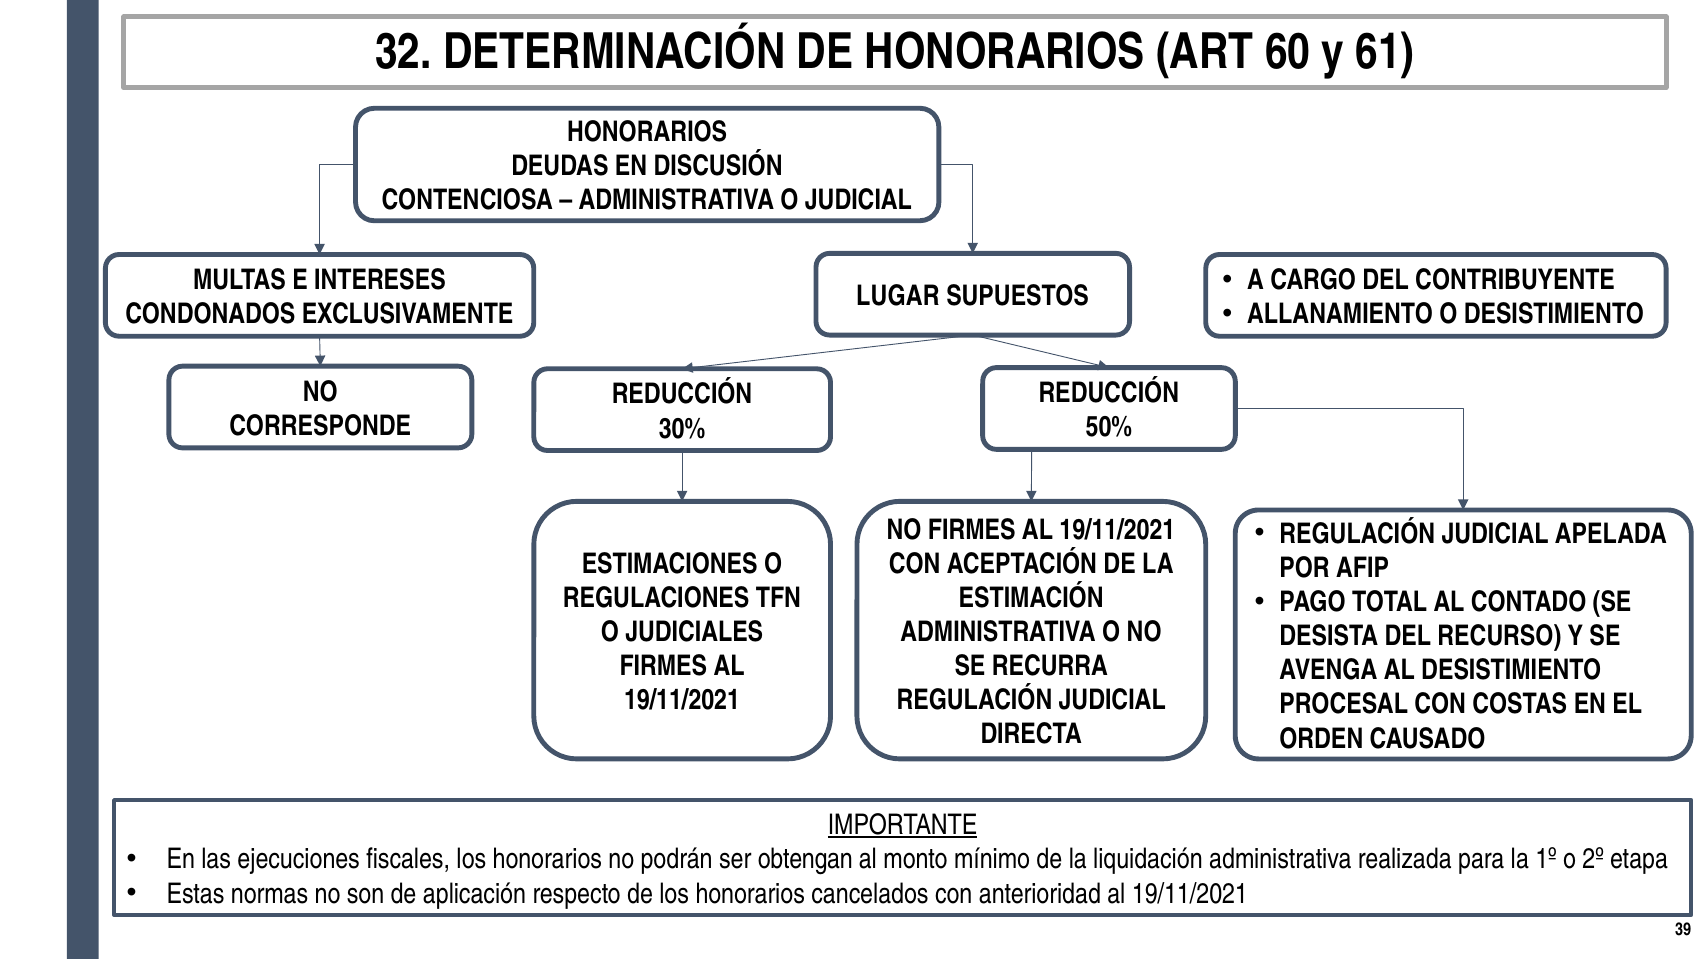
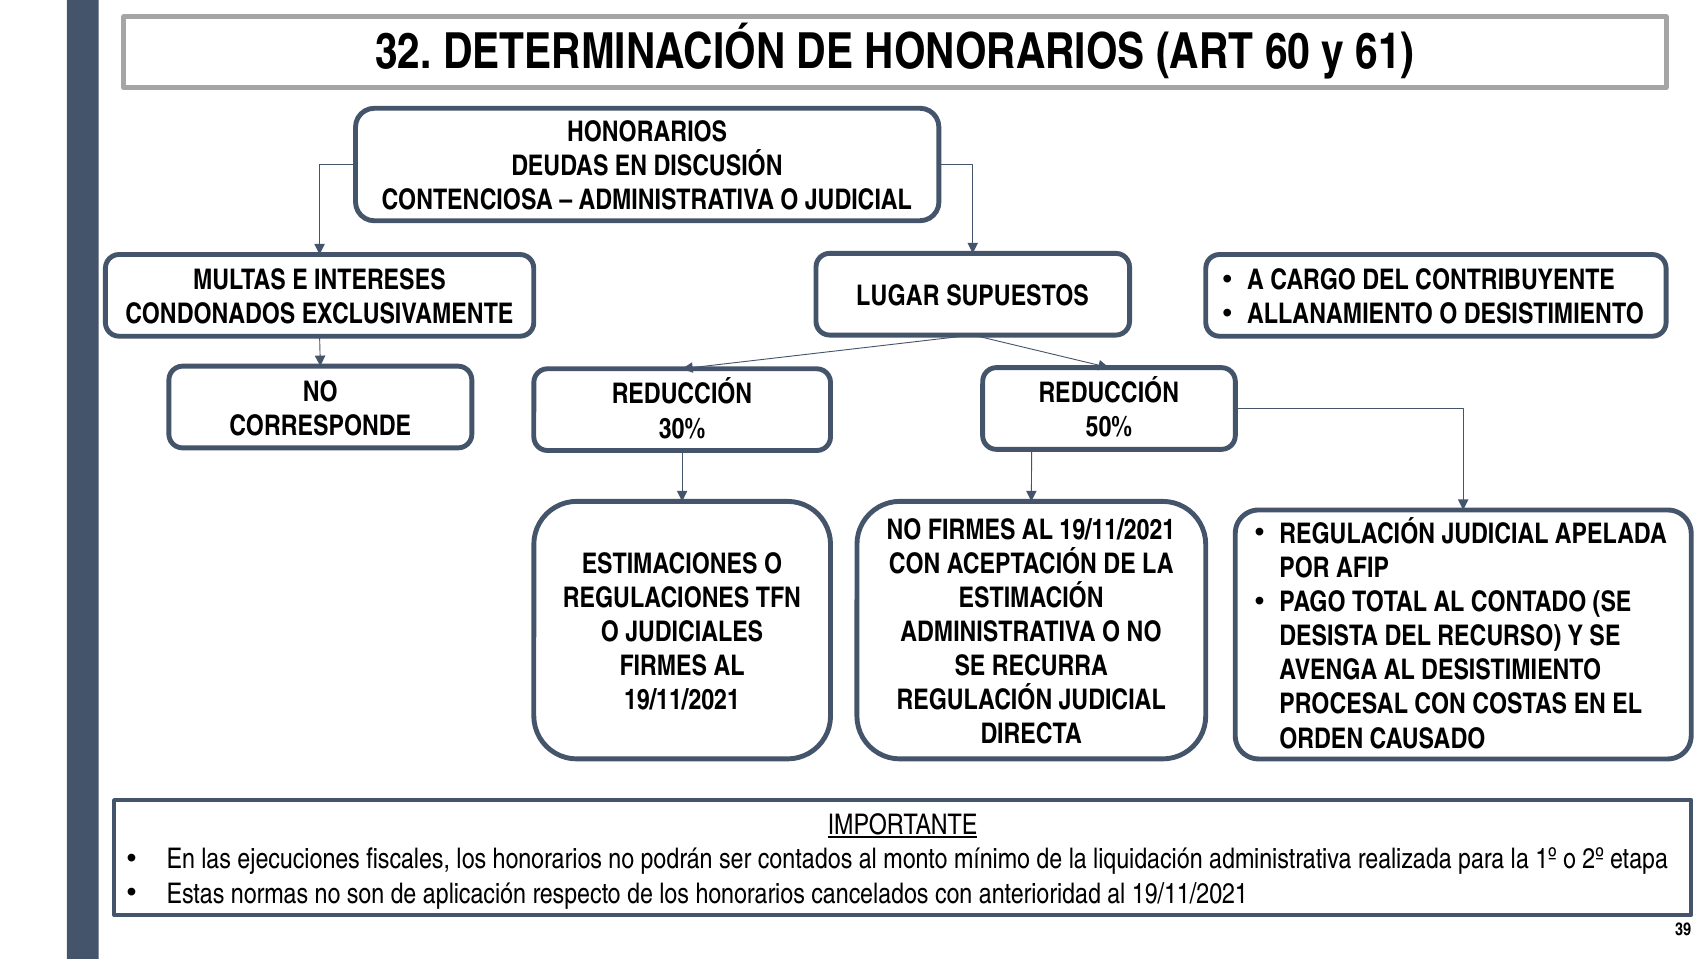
obtengan: obtengan -> contados
